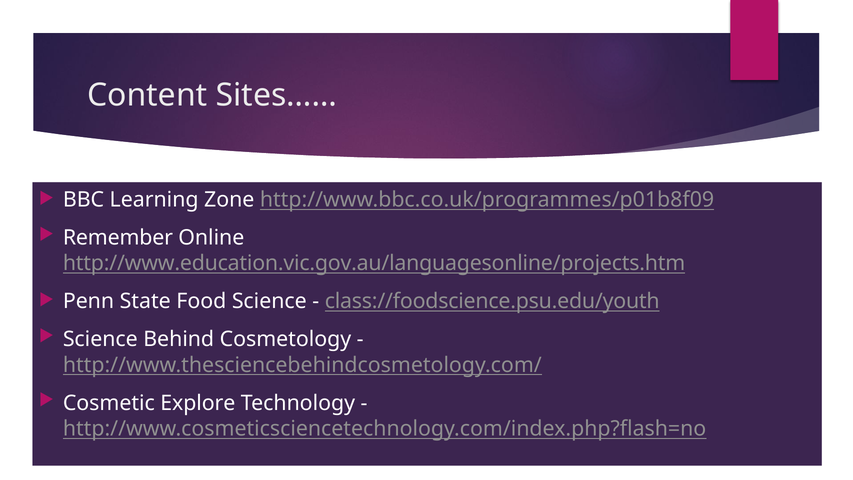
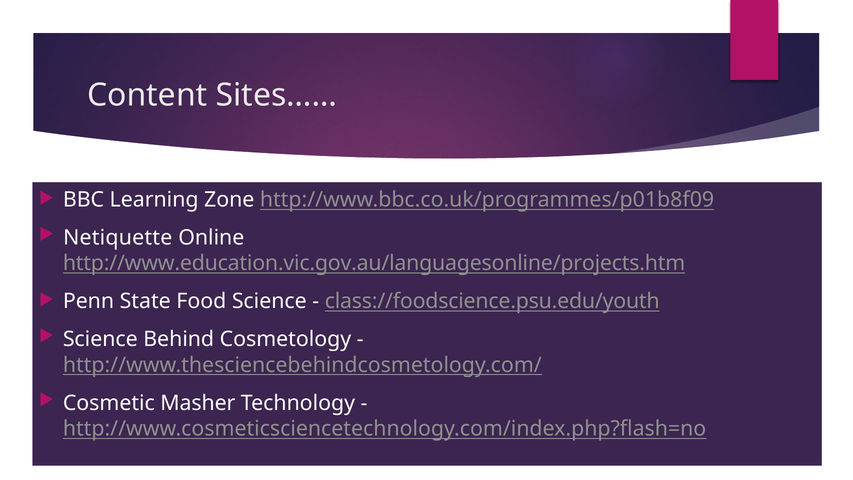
Remember: Remember -> Netiquette
Explore: Explore -> Masher
